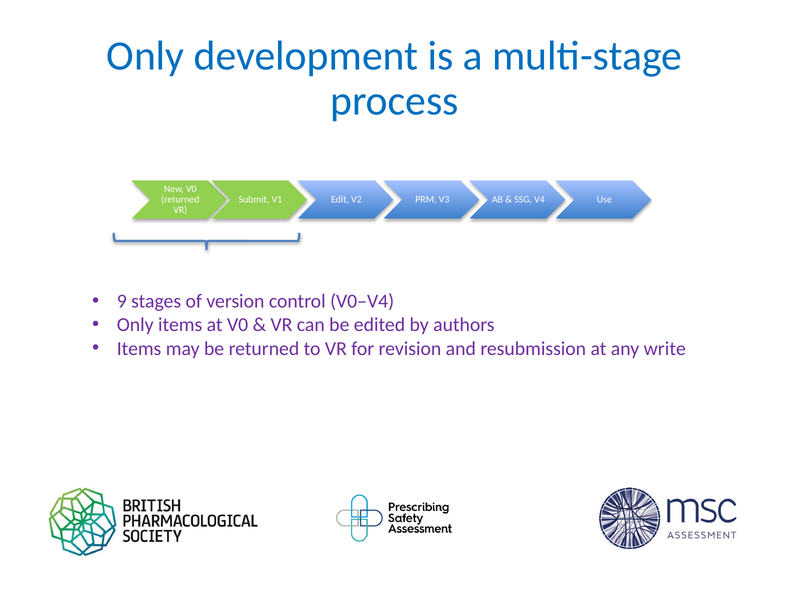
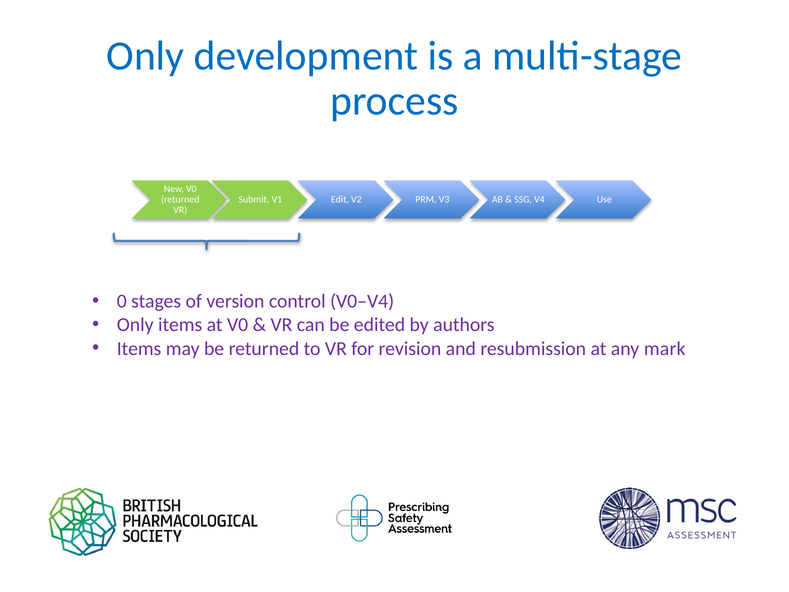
9: 9 -> 0
write: write -> mark
